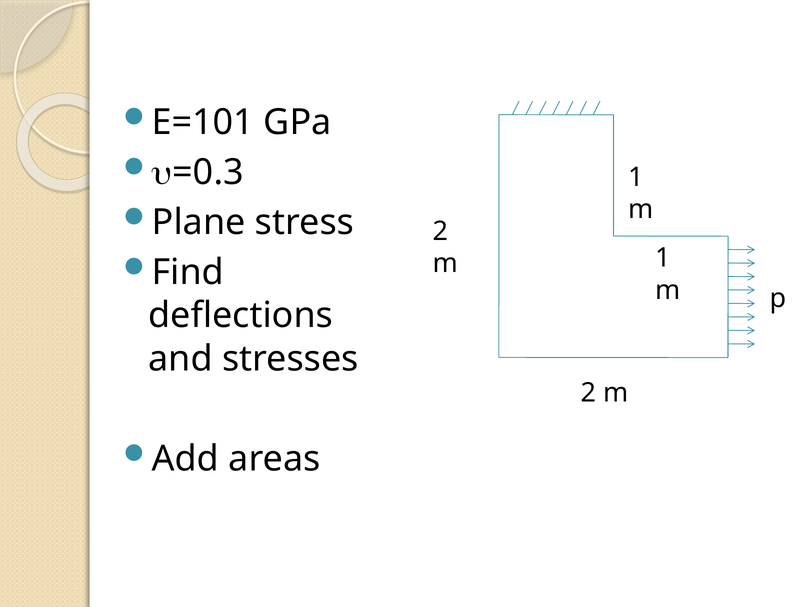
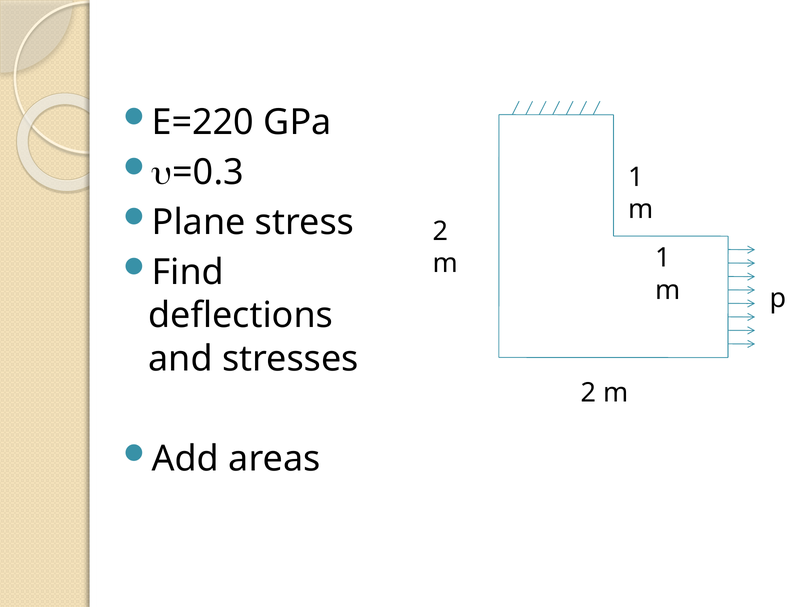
E=101: E=101 -> E=220
